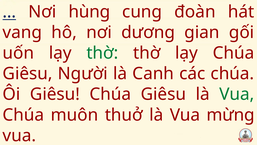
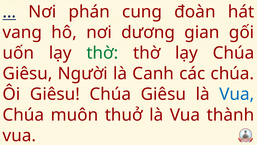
hùng: hùng -> phán
Vua at (237, 94) colour: green -> blue
mừng: mừng -> thành
